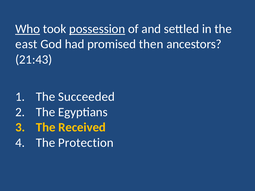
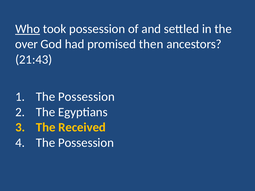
possession at (97, 29) underline: present -> none
east: east -> over
Succeeded at (86, 97): Succeeded -> Possession
Protection at (86, 143): Protection -> Possession
